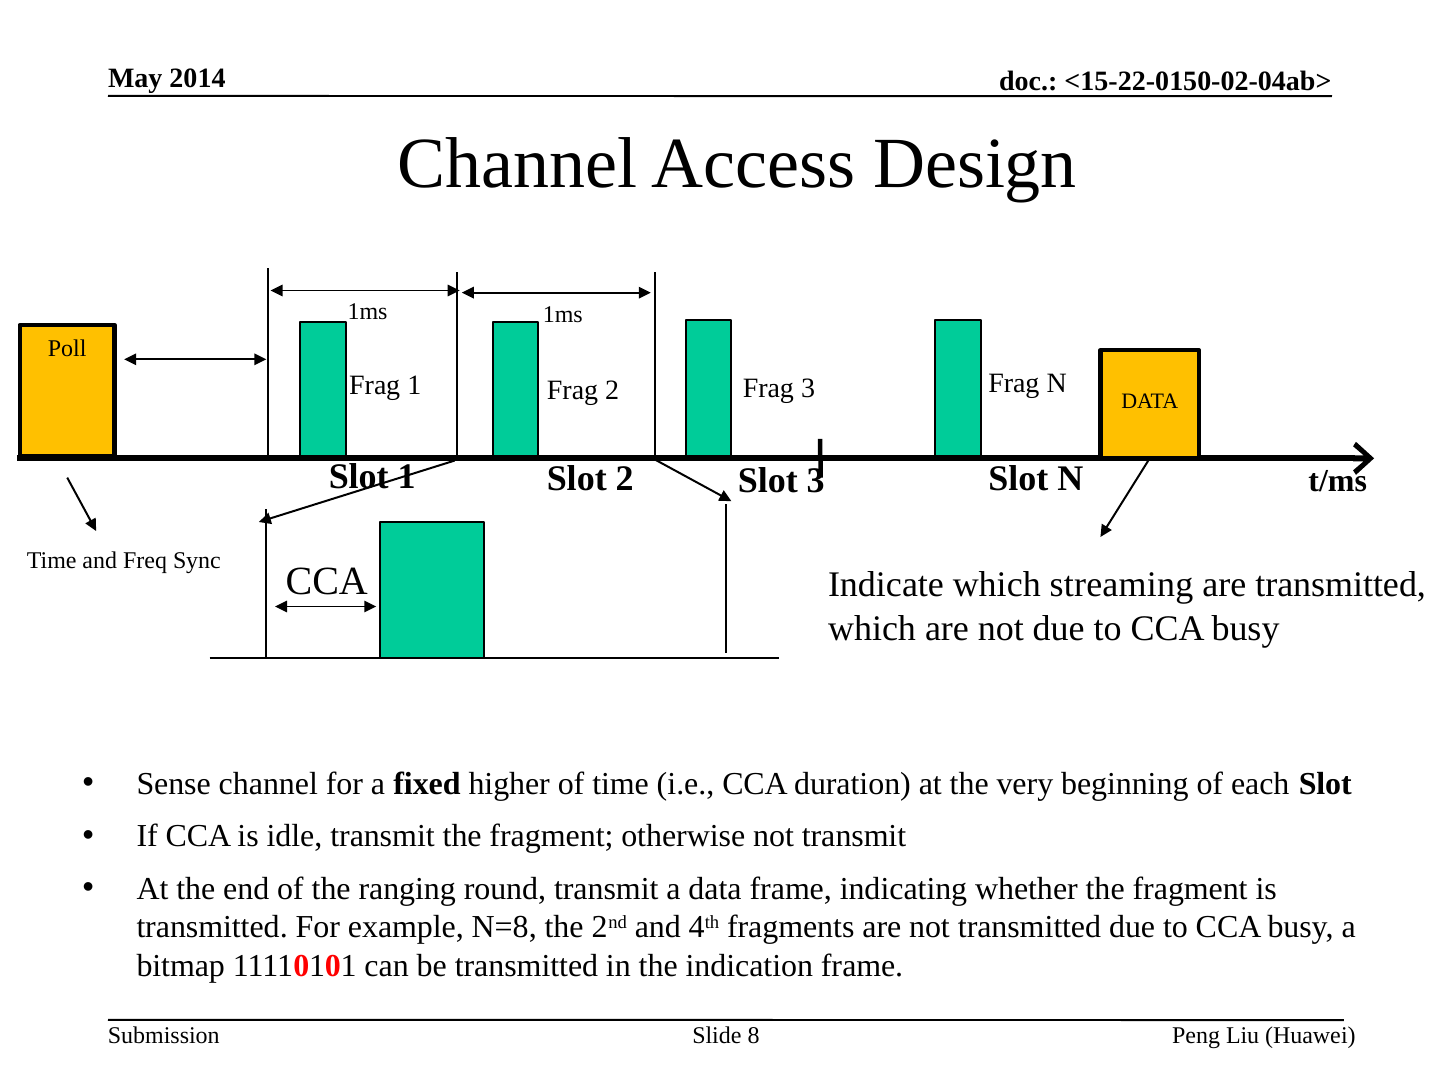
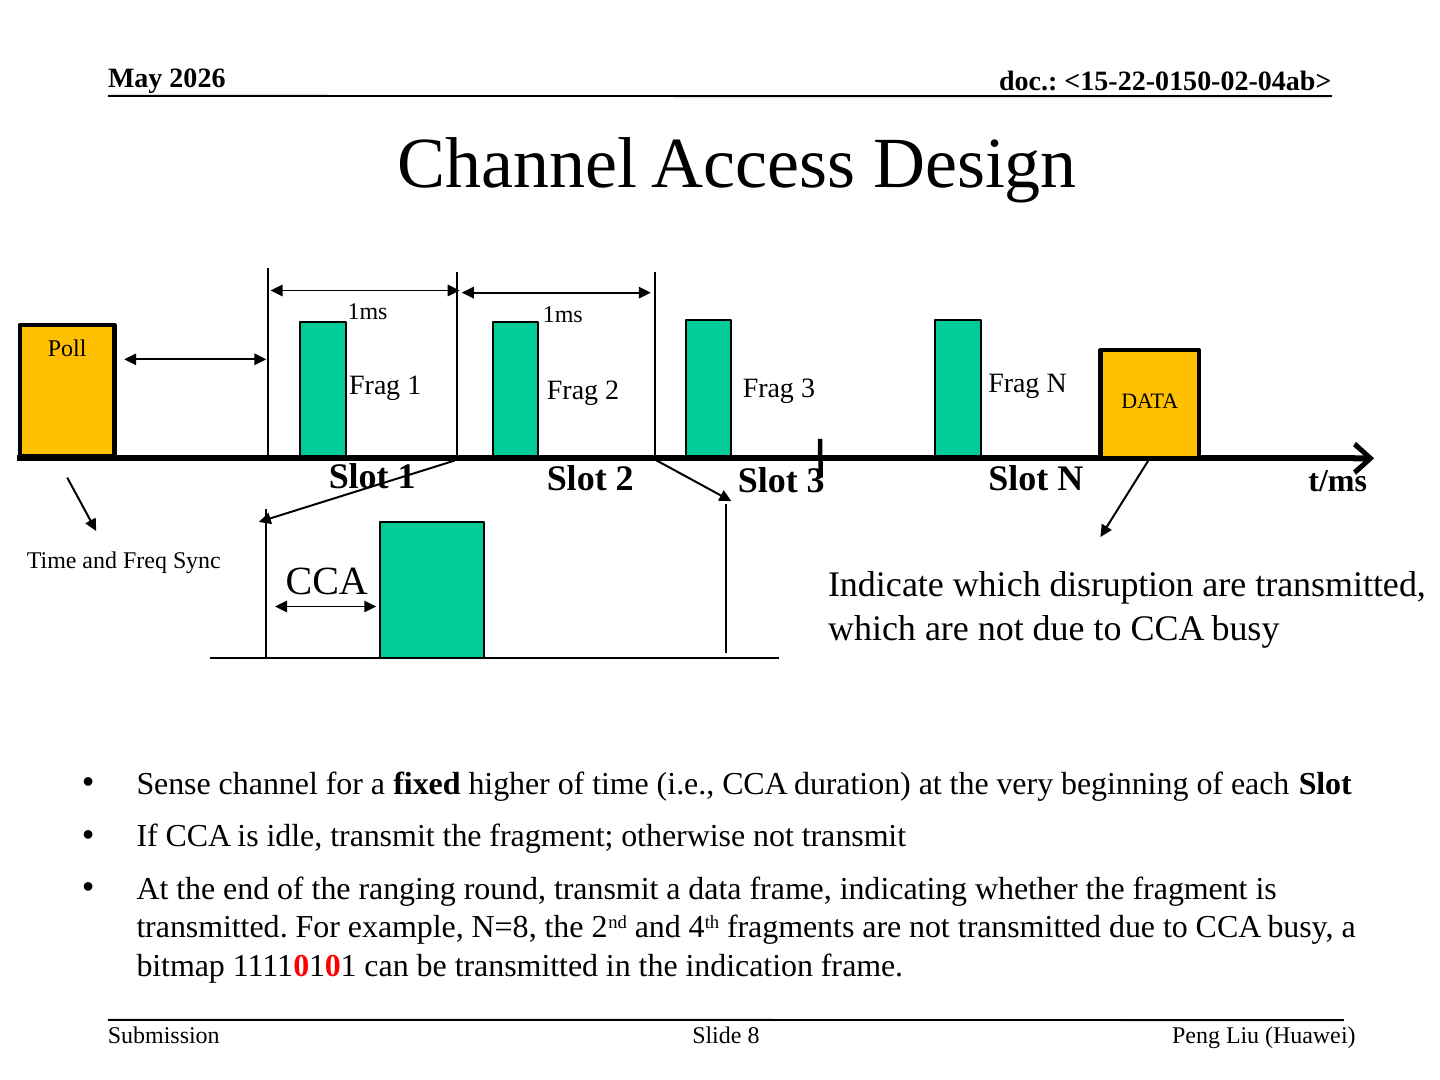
2014: 2014 -> 2026
streaming: streaming -> disruption
